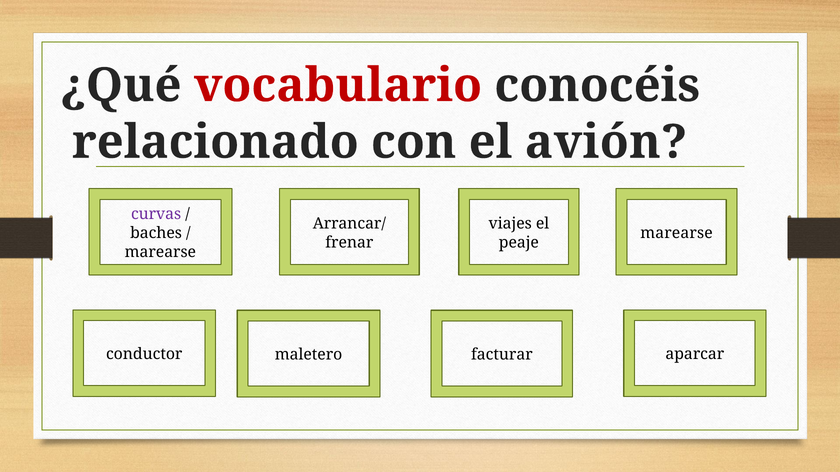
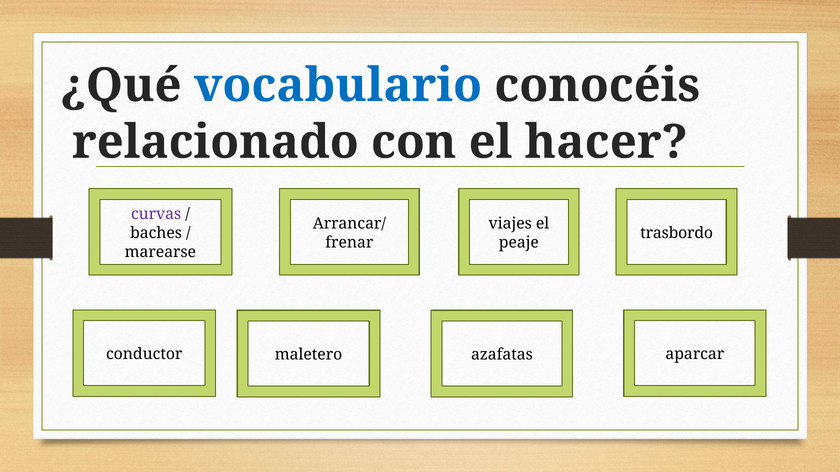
vocabulario colour: red -> blue
avión: avión -> hacer
marearse at (676, 233): marearse -> trasbordo
facturar: facturar -> azafatas
